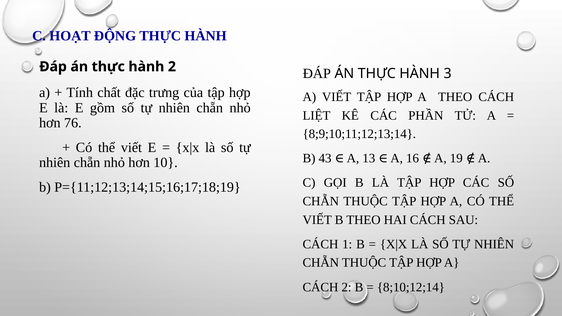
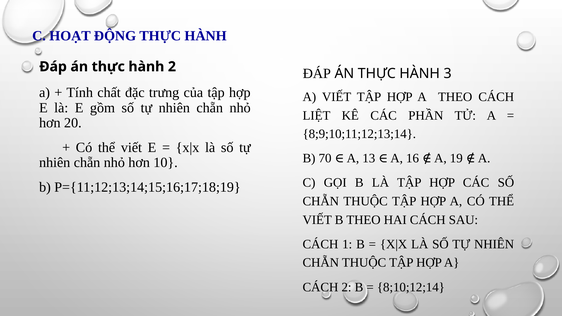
76: 76 -> 20
43: 43 -> 70
